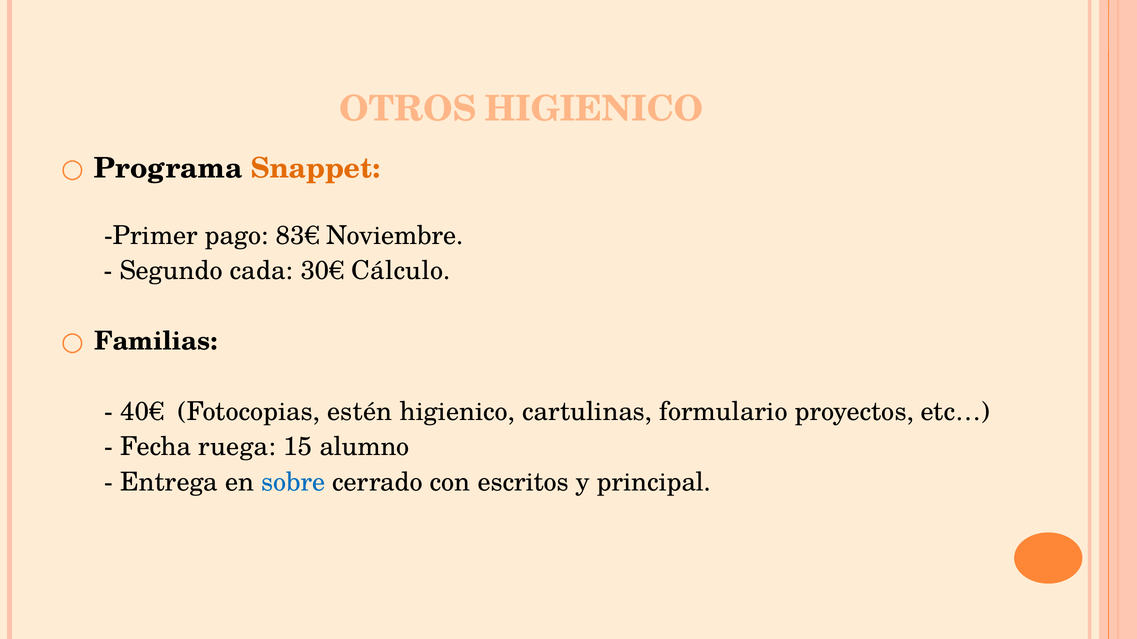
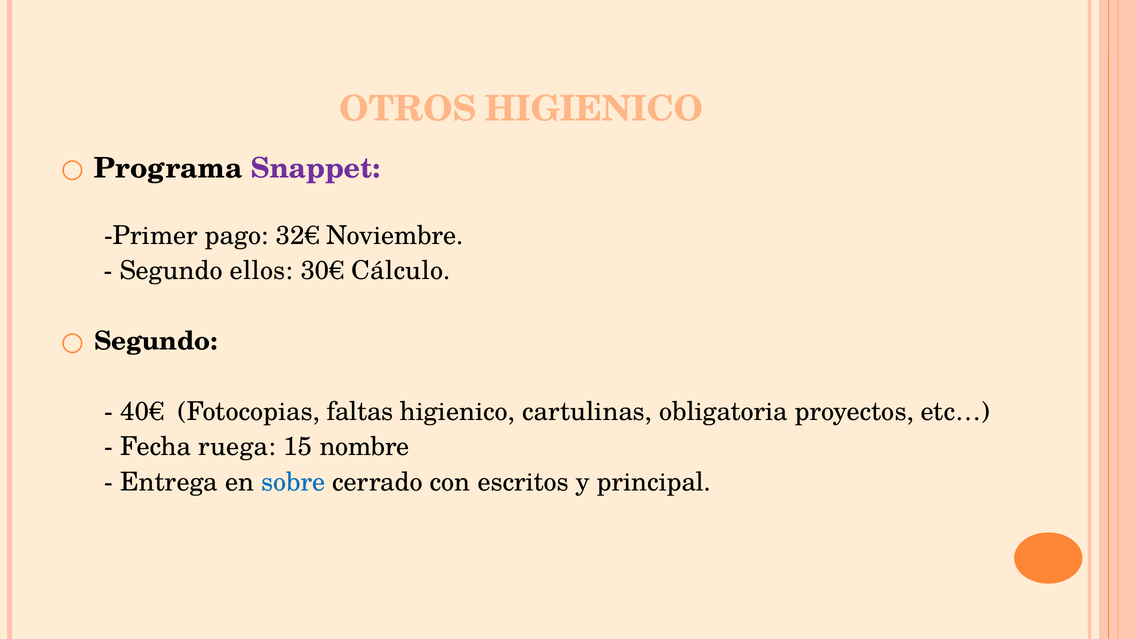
Snappet colour: orange -> purple
83€: 83€ -> 32€
cada: cada -> ellos
Familias at (156, 342): Familias -> Segundo
estén: estén -> faltas
formulario: formulario -> obligatoria
alumno: alumno -> nombre
